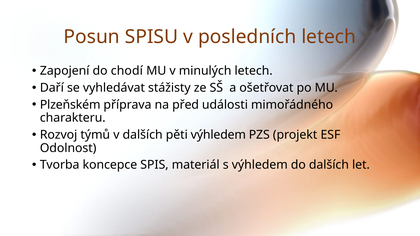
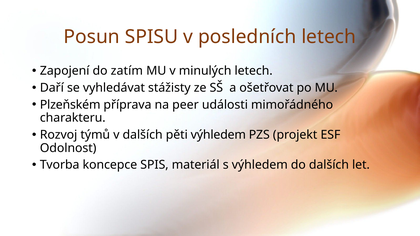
chodí: chodí -> zatím
před: před -> peer
